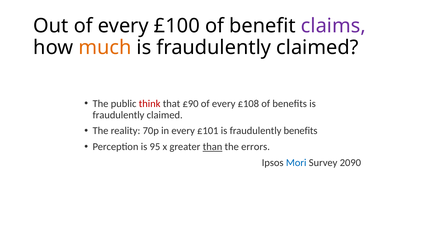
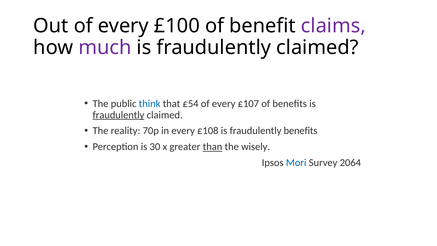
much colour: orange -> purple
think colour: red -> blue
£90: £90 -> £54
£108: £108 -> £107
fraudulently at (118, 115) underline: none -> present
£101: £101 -> £108
95: 95 -> 30
errors: errors -> wisely
2090: 2090 -> 2064
